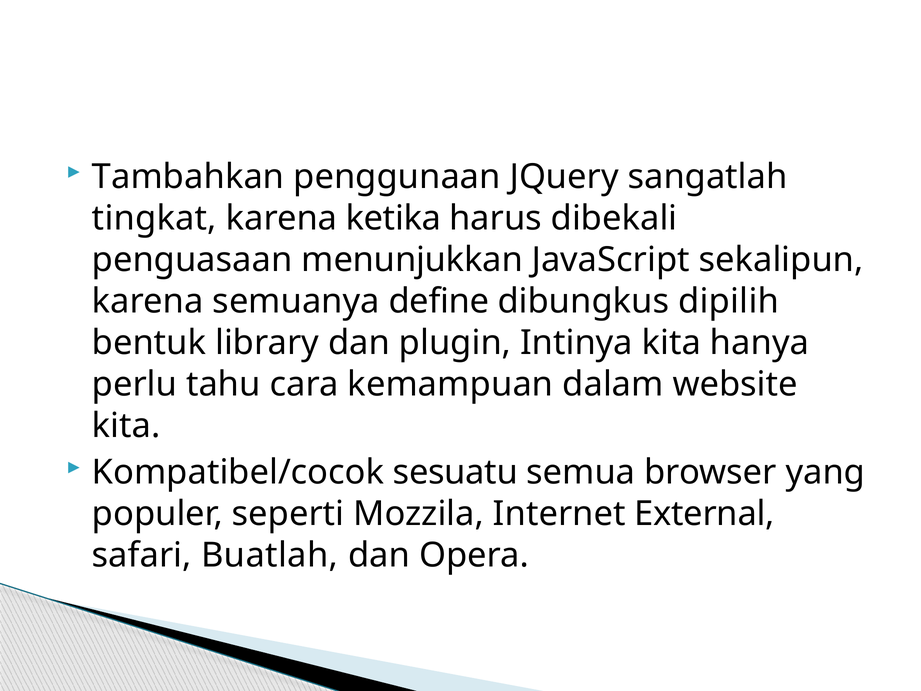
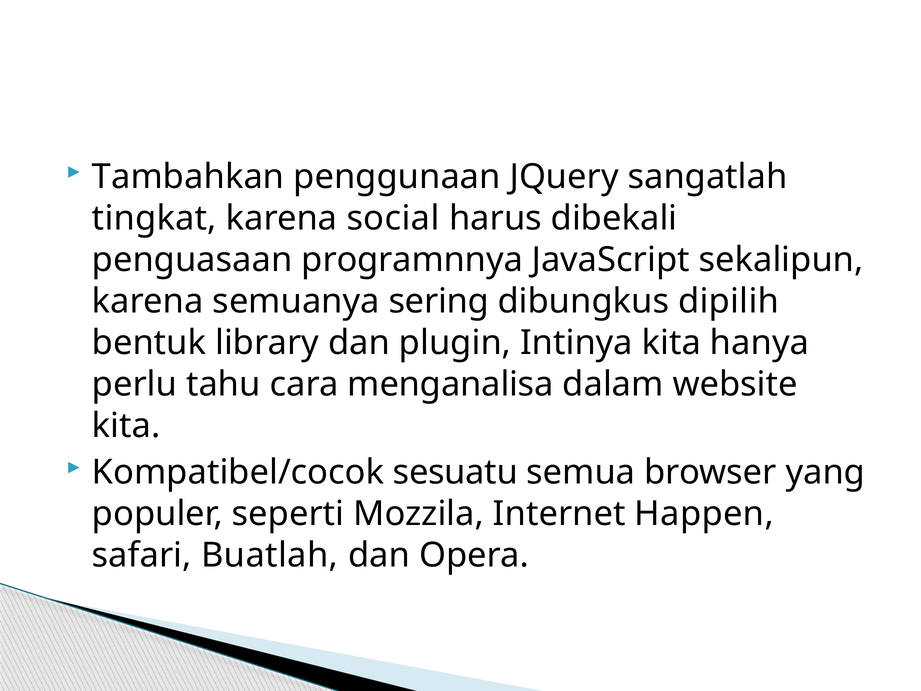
ketika: ketika -> social
menunjukkan: menunjukkan -> programnnya
define: define -> sering
kemampuan: kemampuan -> menganalisa
External: External -> Happen
